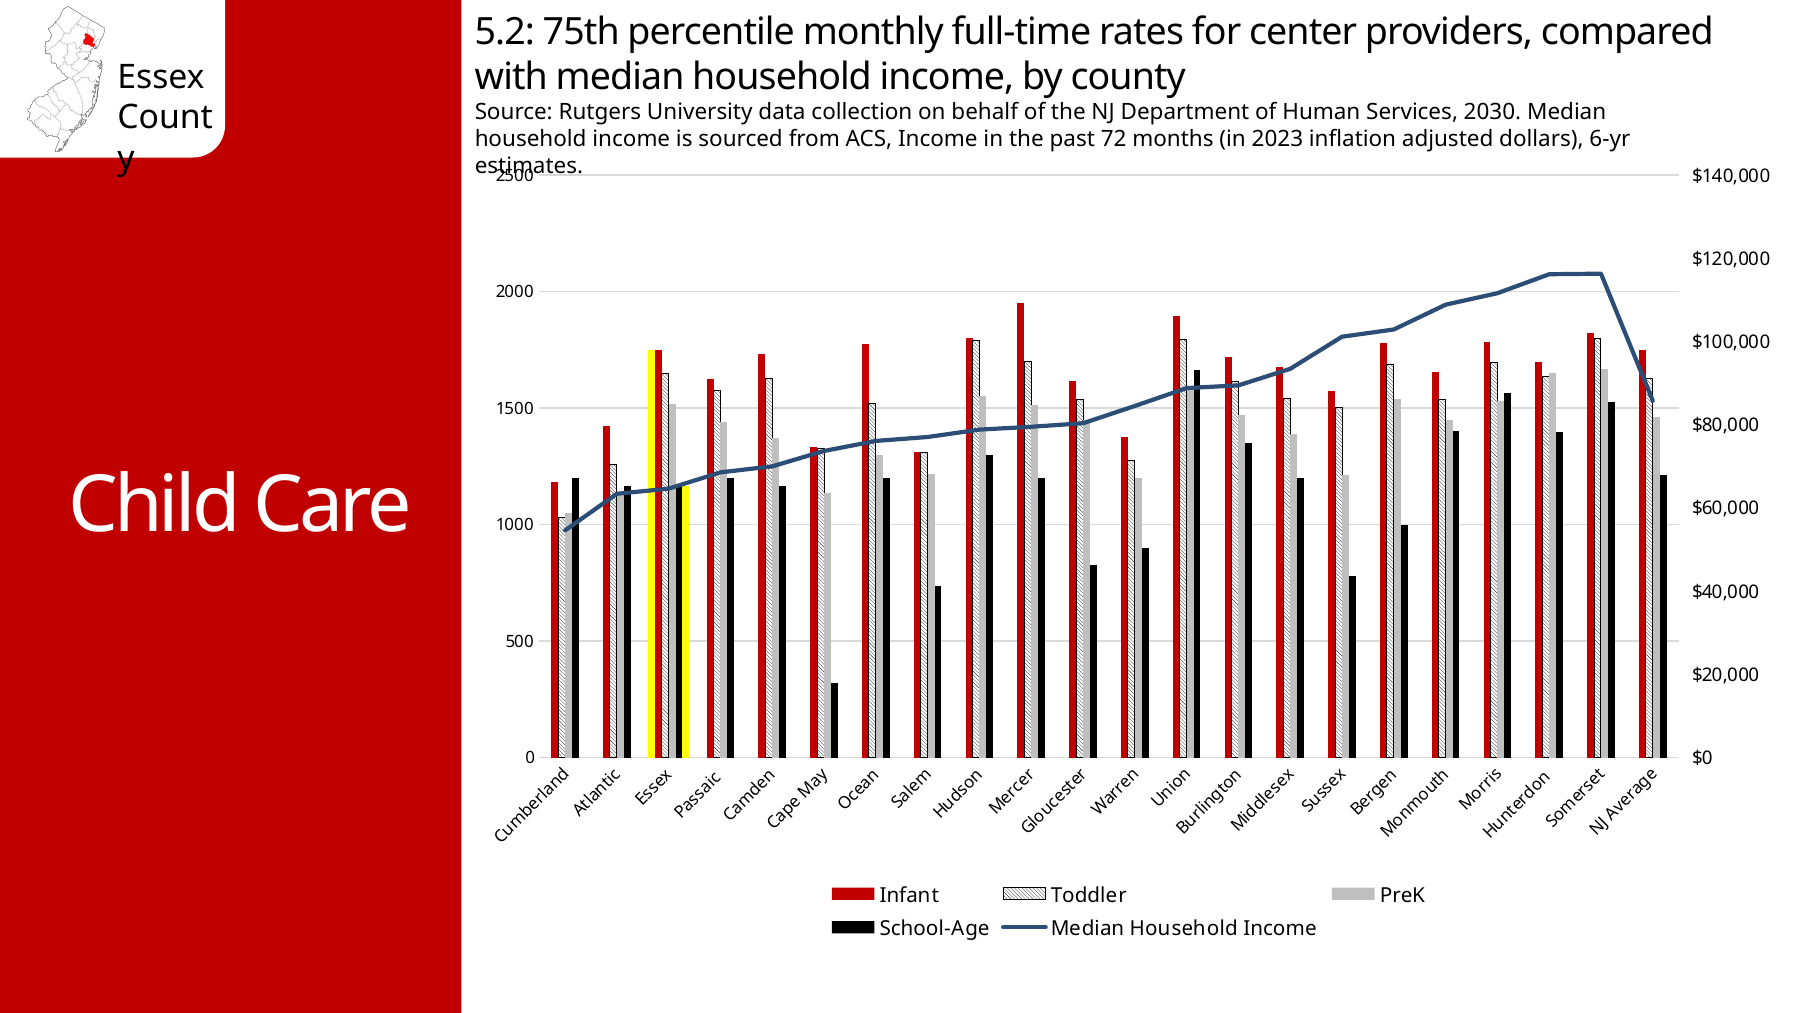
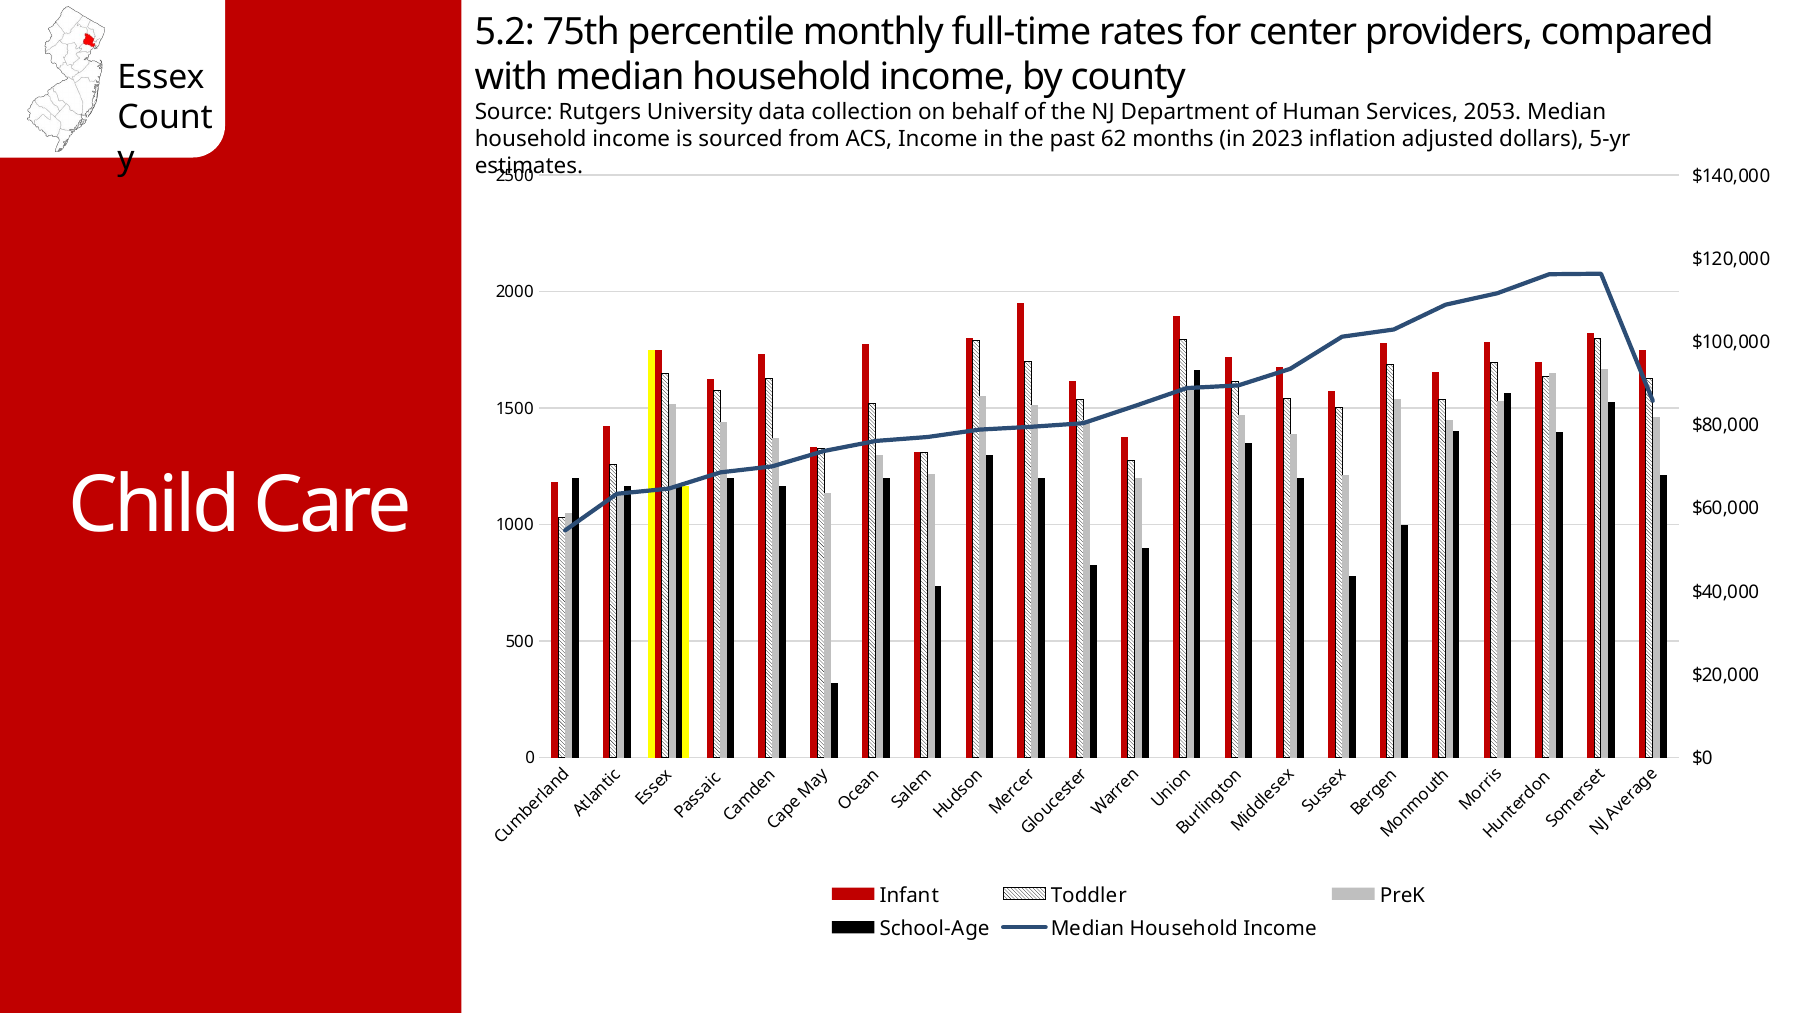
2030: 2030 -> 2053
72: 72 -> 62
6-yr: 6-yr -> 5-yr
